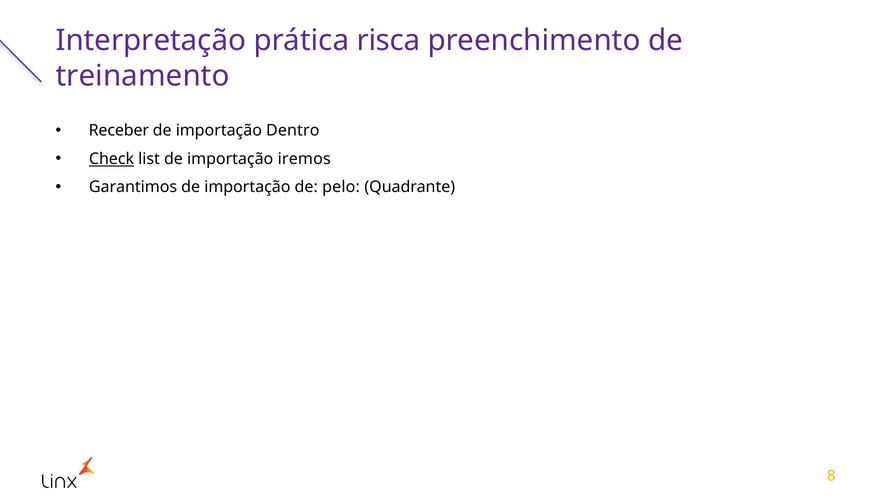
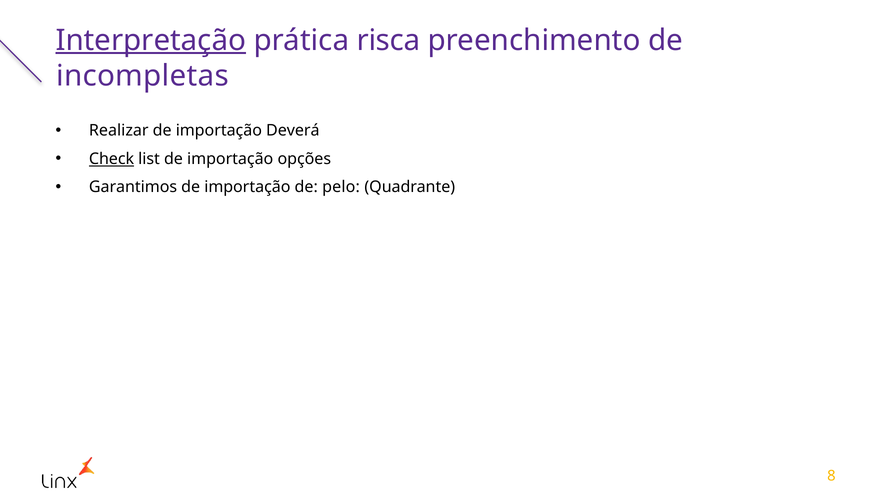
Interpretação underline: none -> present
treinamento: treinamento -> incompletas
Receber: Receber -> Realizar
Dentro: Dentro -> Deverá
iremos: iremos -> opções
